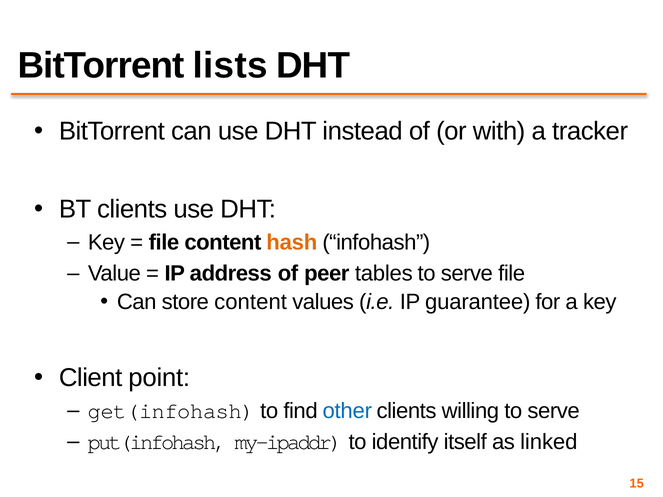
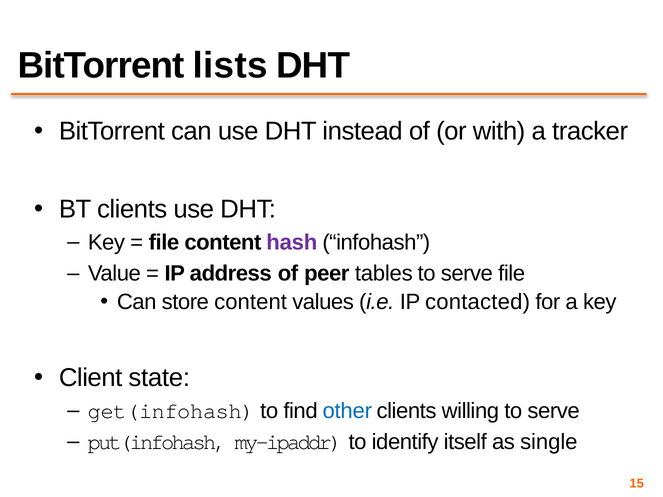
hash colour: orange -> purple
guarantee: guarantee -> contacted
point: point -> state
linked: linked -> single
